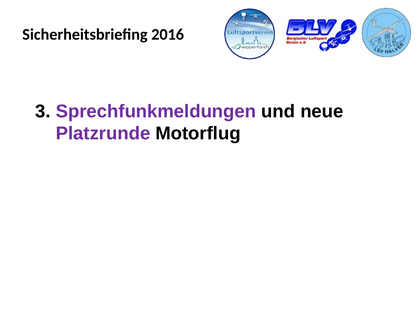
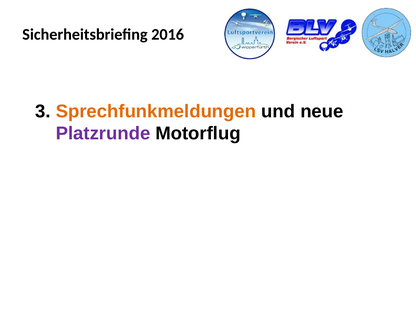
Sprechfunkmeldungen colour: purple -> orange
